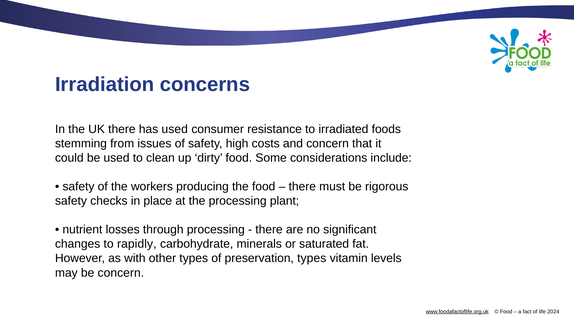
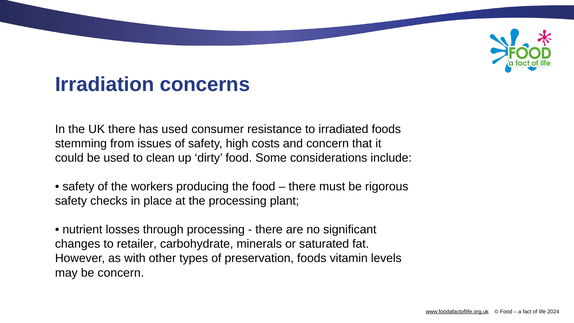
rapidly: rapidly -> retailer
preservation types: types -> foods
